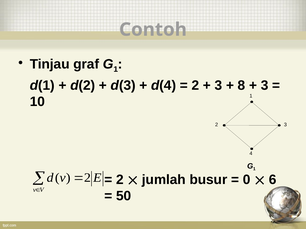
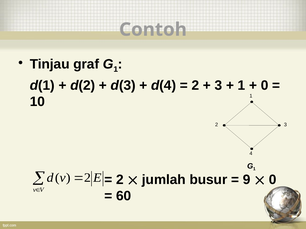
8 at (241, 85): 8 -> 1
3 at (265, 85): 3 -> 0
0: 0 -> 9
6 at (273, 180): 6 -> 0
50: 50 -> 60
